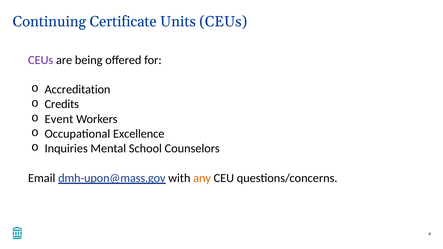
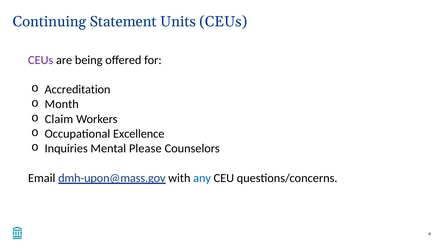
Certificate: Certificate -> Statement
Credits: Credits -> Month
Event: Event -> Claim
School: School -> Please
any colour: orange -> blue
